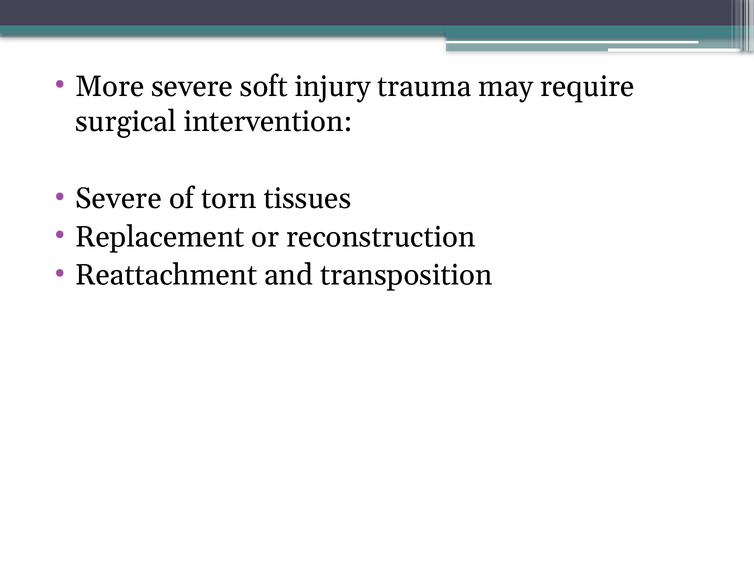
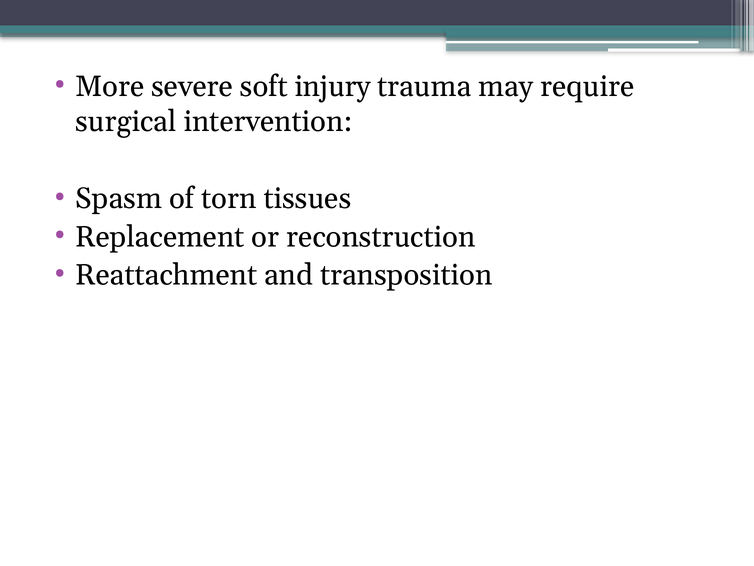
Severe at (119, 198): Severe -> Spasm
